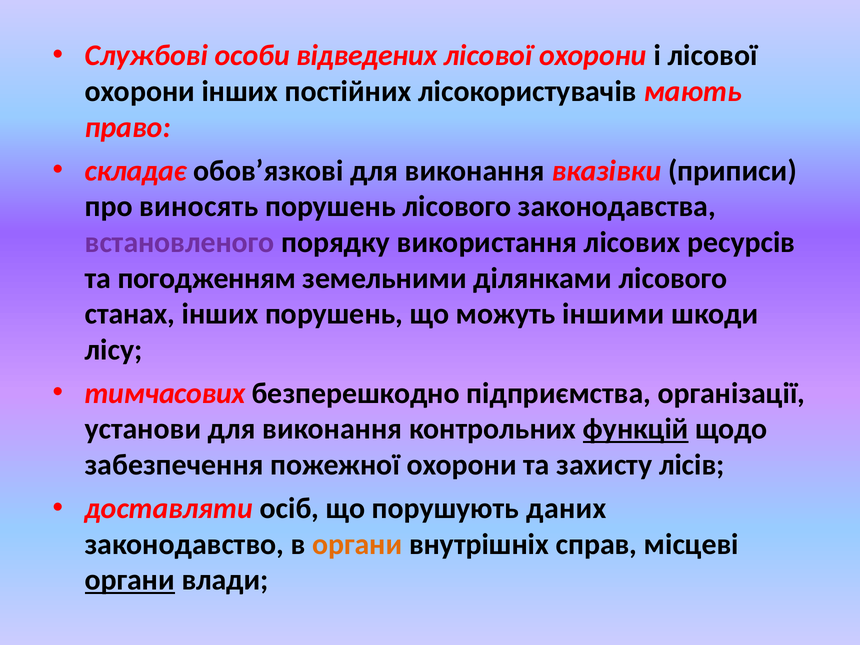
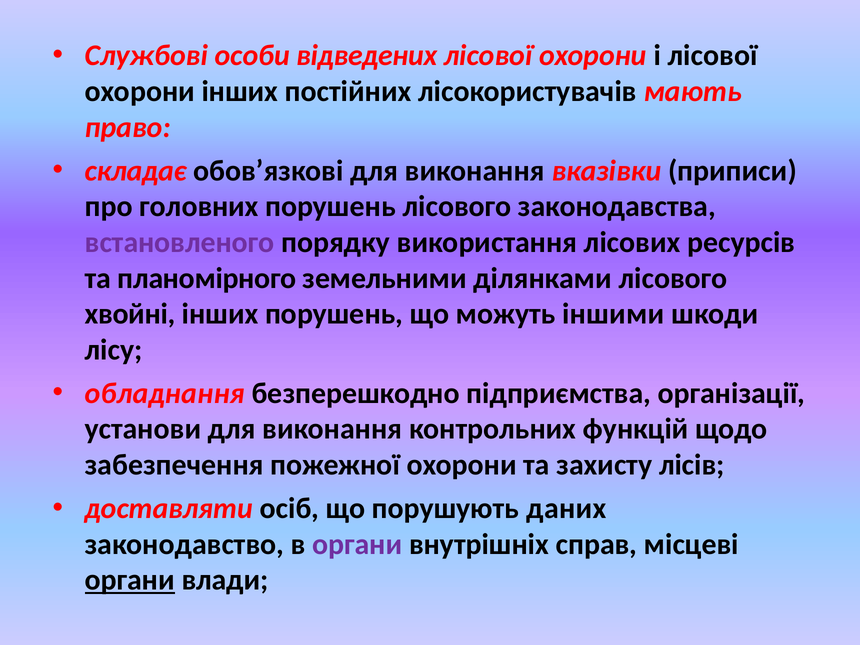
виносять: виносять -> головних
погодженням: погодженням -> планомірного
станах: станах -> хвойні
тимчасових: тимчасових -> обладнання
функцій underline: present -> none
органи at (357, 544) colour: orange -> purple
